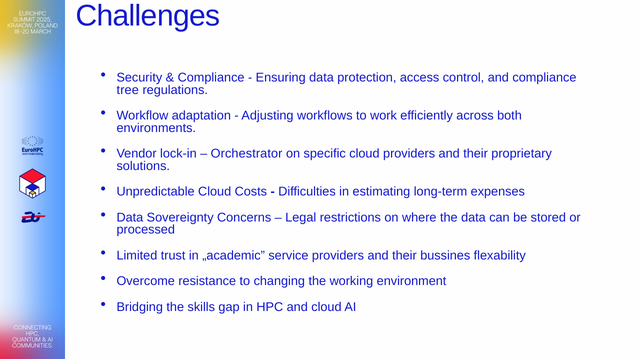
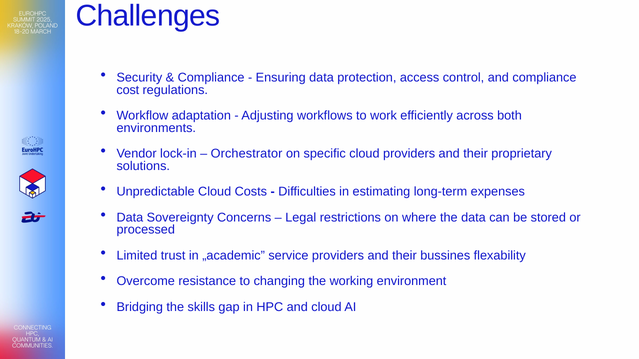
tree: tree -> cost
